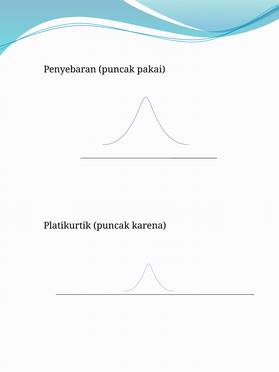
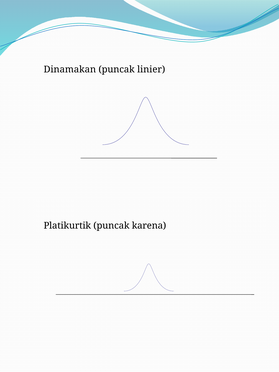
Penyebaran: Penyebaran -> Dinamakan
pakai: pakai -> linier
